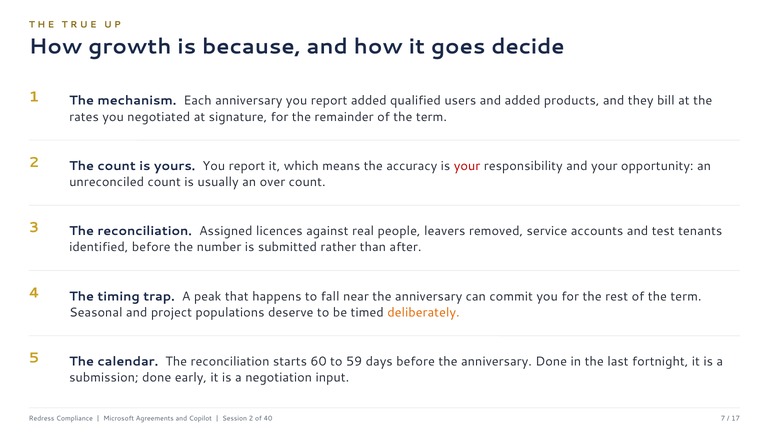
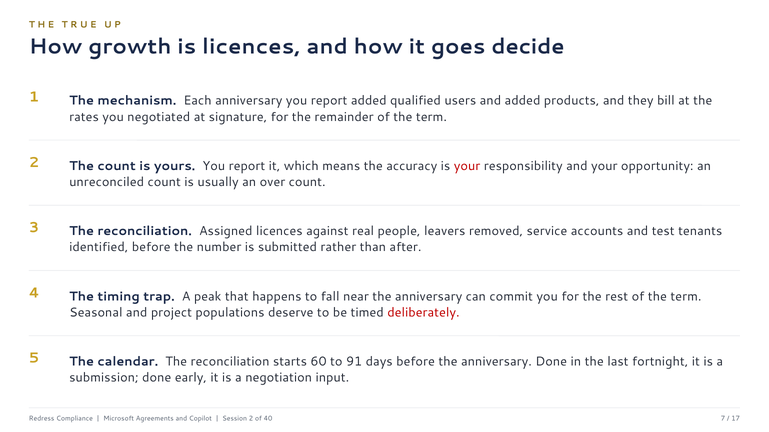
is because: because -> licences
deliberately colour: orange -> red
59: 59 -> 91
